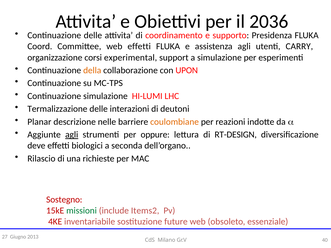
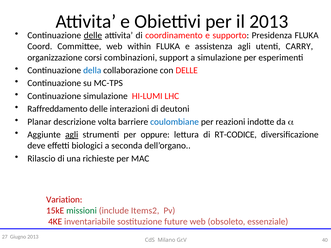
il 2036: 2036 -> 2013
delle at (93, 35) underline: none -> present
web effetti: effetti -> within
experimental: experimental -> combinazioni
della colour: orange -> blue
con UPON: UPON -> DELLE
Termalizzazione: Termalizzazione -> Raffreddamento
nelle: nelle -> volta
coulombiane colour: orange -> blue
RT-DESIGN: RT-DESIGN -> RT-CODICE
Sostegno: Sostegno -> Variation
